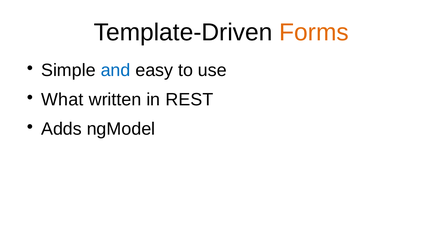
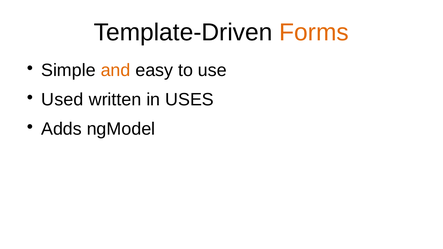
and colour: blue -> orange
What: What -> Used
REST: REST -> USES
